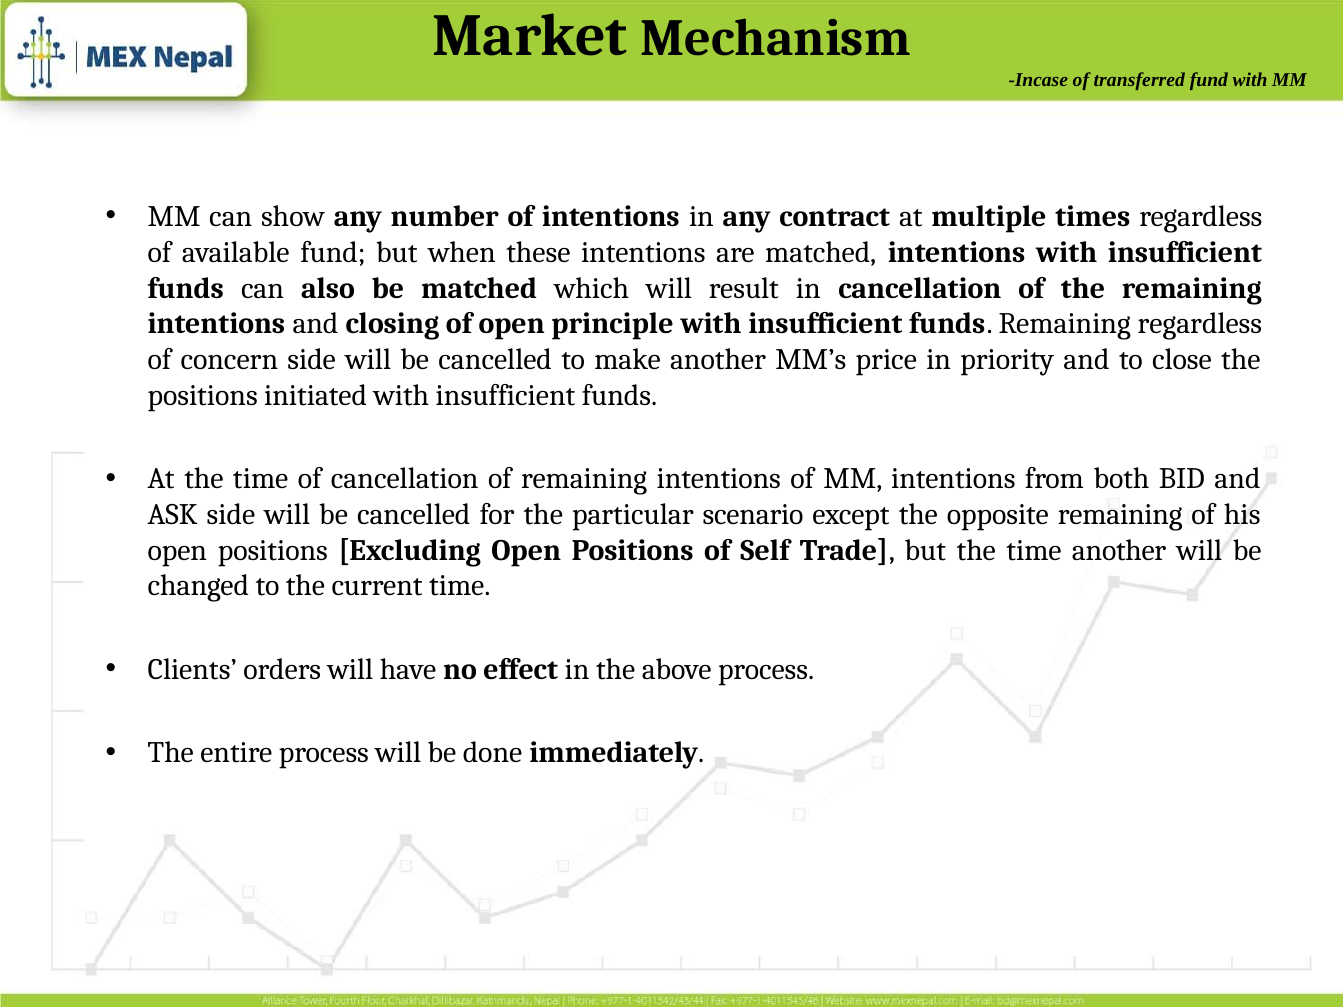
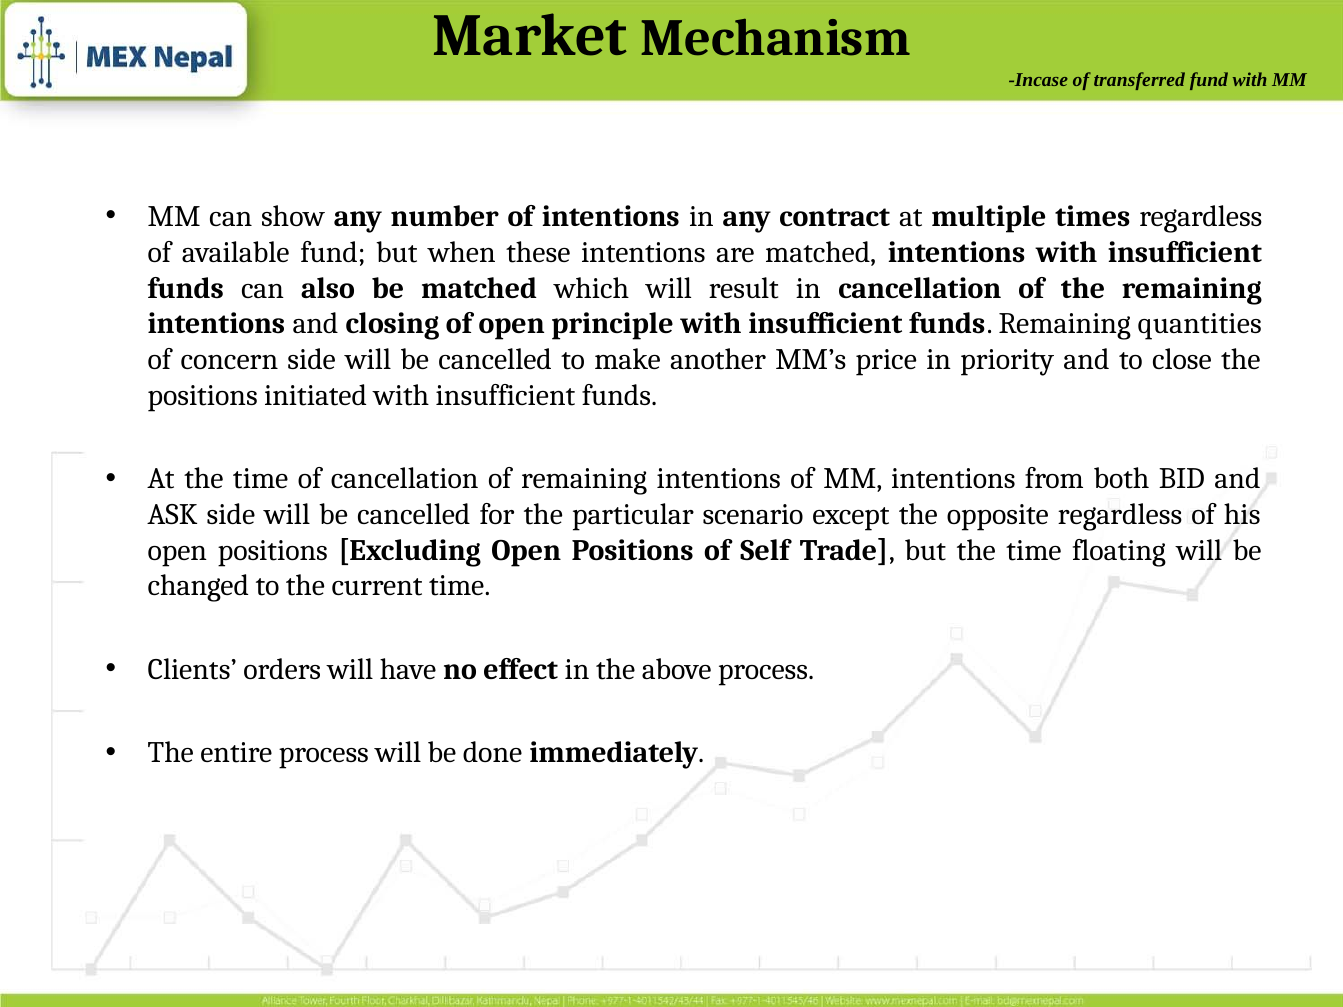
Remaining regardless: regardless -> quantities
opposite remaining: remaining -> regardless
time another: another -> floating
